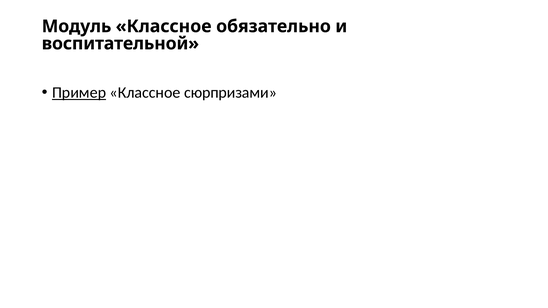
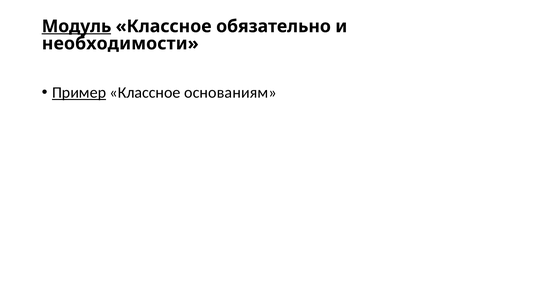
Модуль underline: none -> present
воспитательной: воспитательной -> необходимости
сюрпризами: сюрпризами -> основаниям
